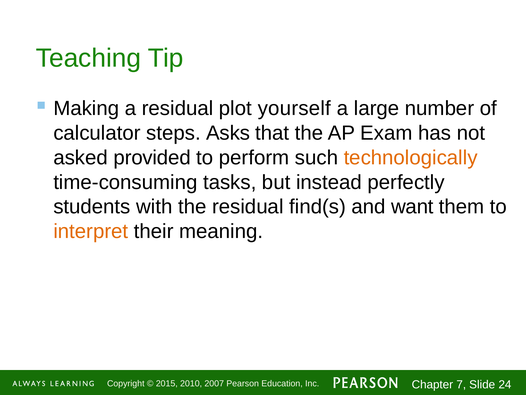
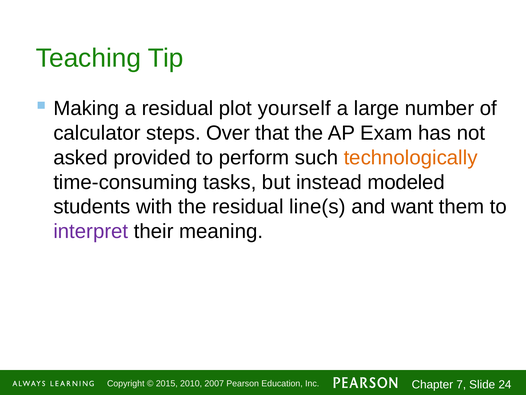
Asks: Asks -> Over
perfectly: perfectly -> modeled
find(s: find(s -> line(s
interpret colour: orange -> purple
